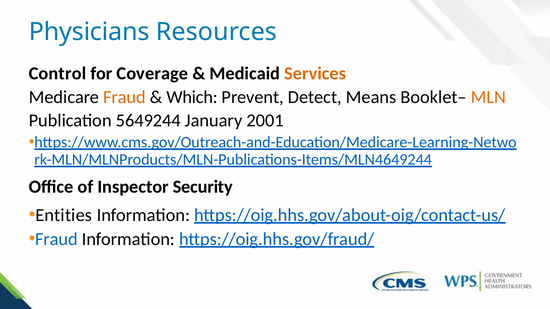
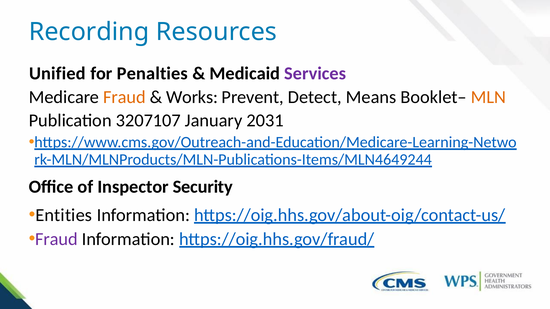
Physicians: Physicians -> Recording
Control: Control -> Unified
Coverage: Coverage -> Penalties
Services colour: orange -> purple
Which: Which -> Works
5649244: 5649244 -> 3207107
2001: 2001 -> 2031
Fraud at (56, 239) colour: blue -> purple
